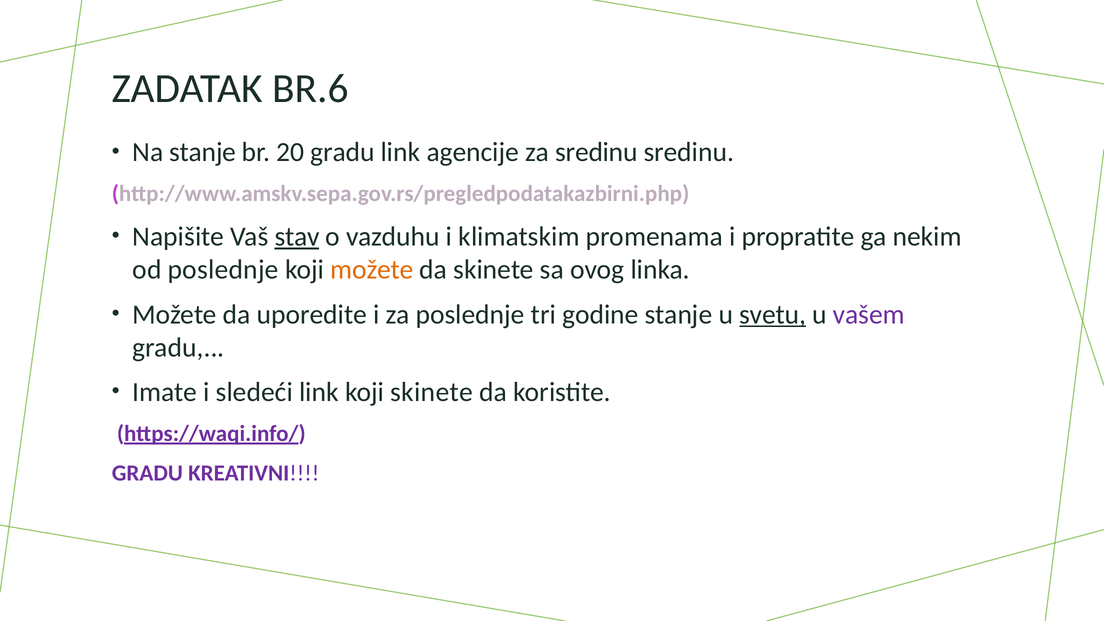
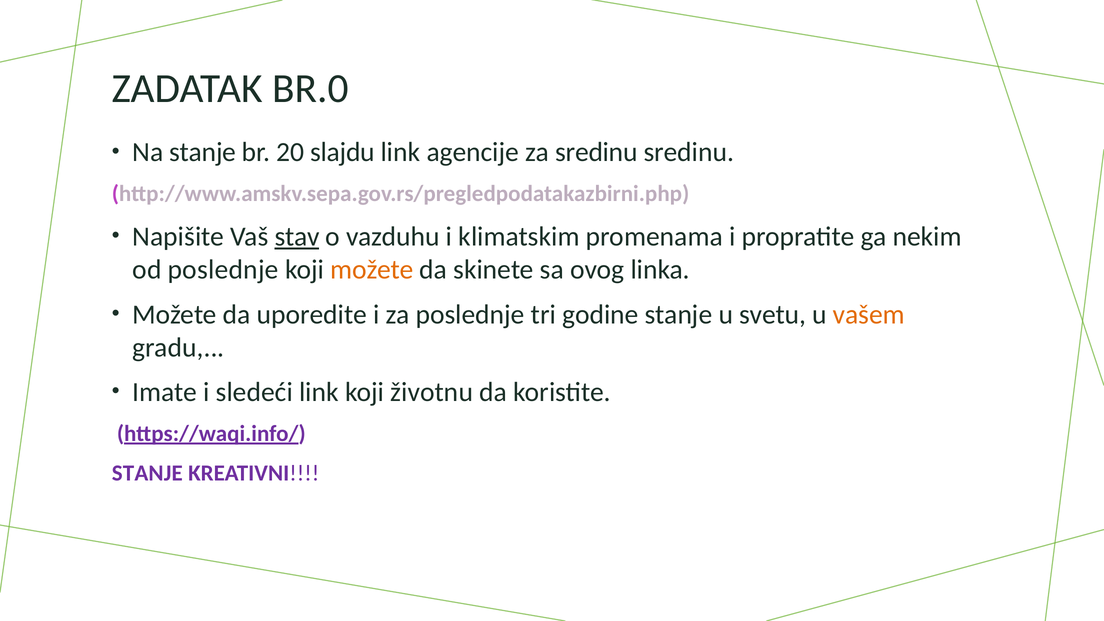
BR.6: BR.6 -> BR.0
20 gradu: gradu -> slajdu
svetu underline: present -> none
vašem colour: purple -> orange
koji skinete: skinete -> životnu
GRADU at (147, 473): GRADU -> STANJE
